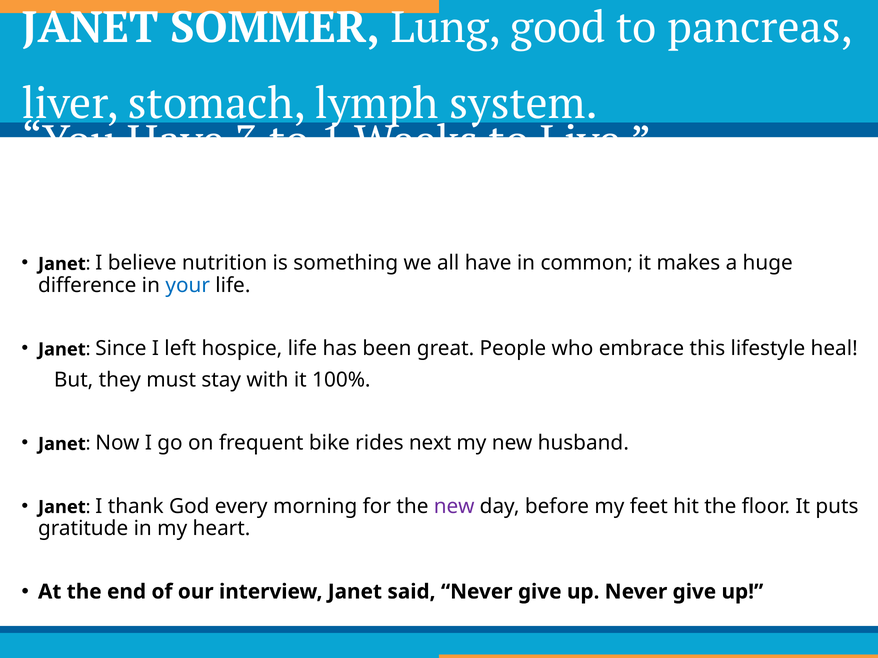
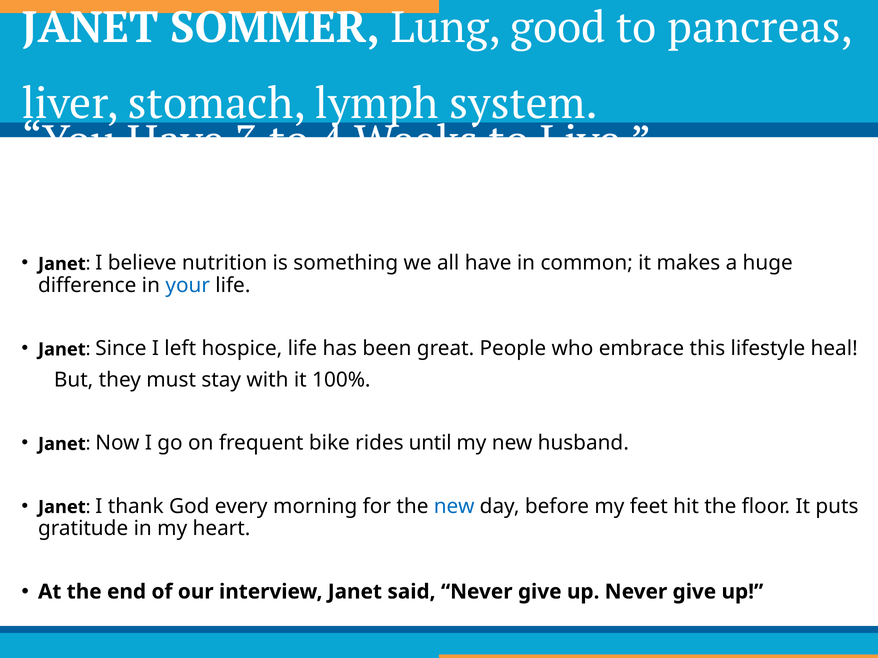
1: 1 -> 4
next: next -> until
new at (454, 507) colour: purple -> blue
